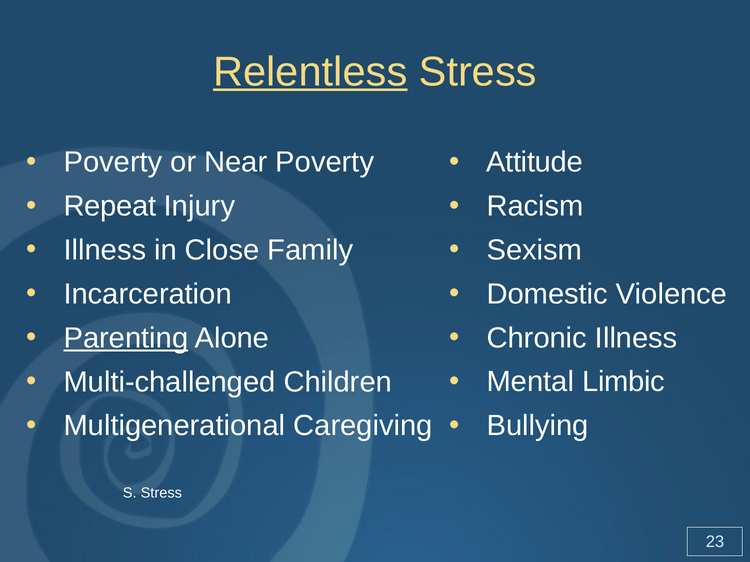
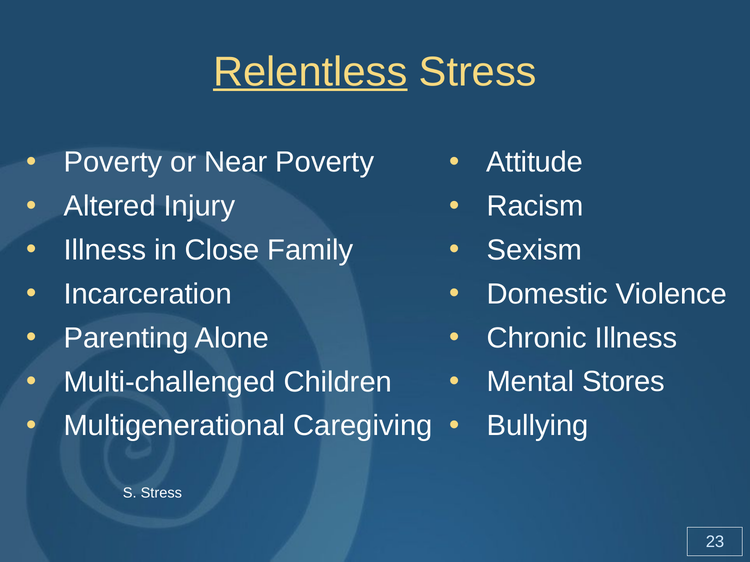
Repeat: Repeat -> Altered
Parenting underline: present -> none
Limbic: Limbic -> Stores
